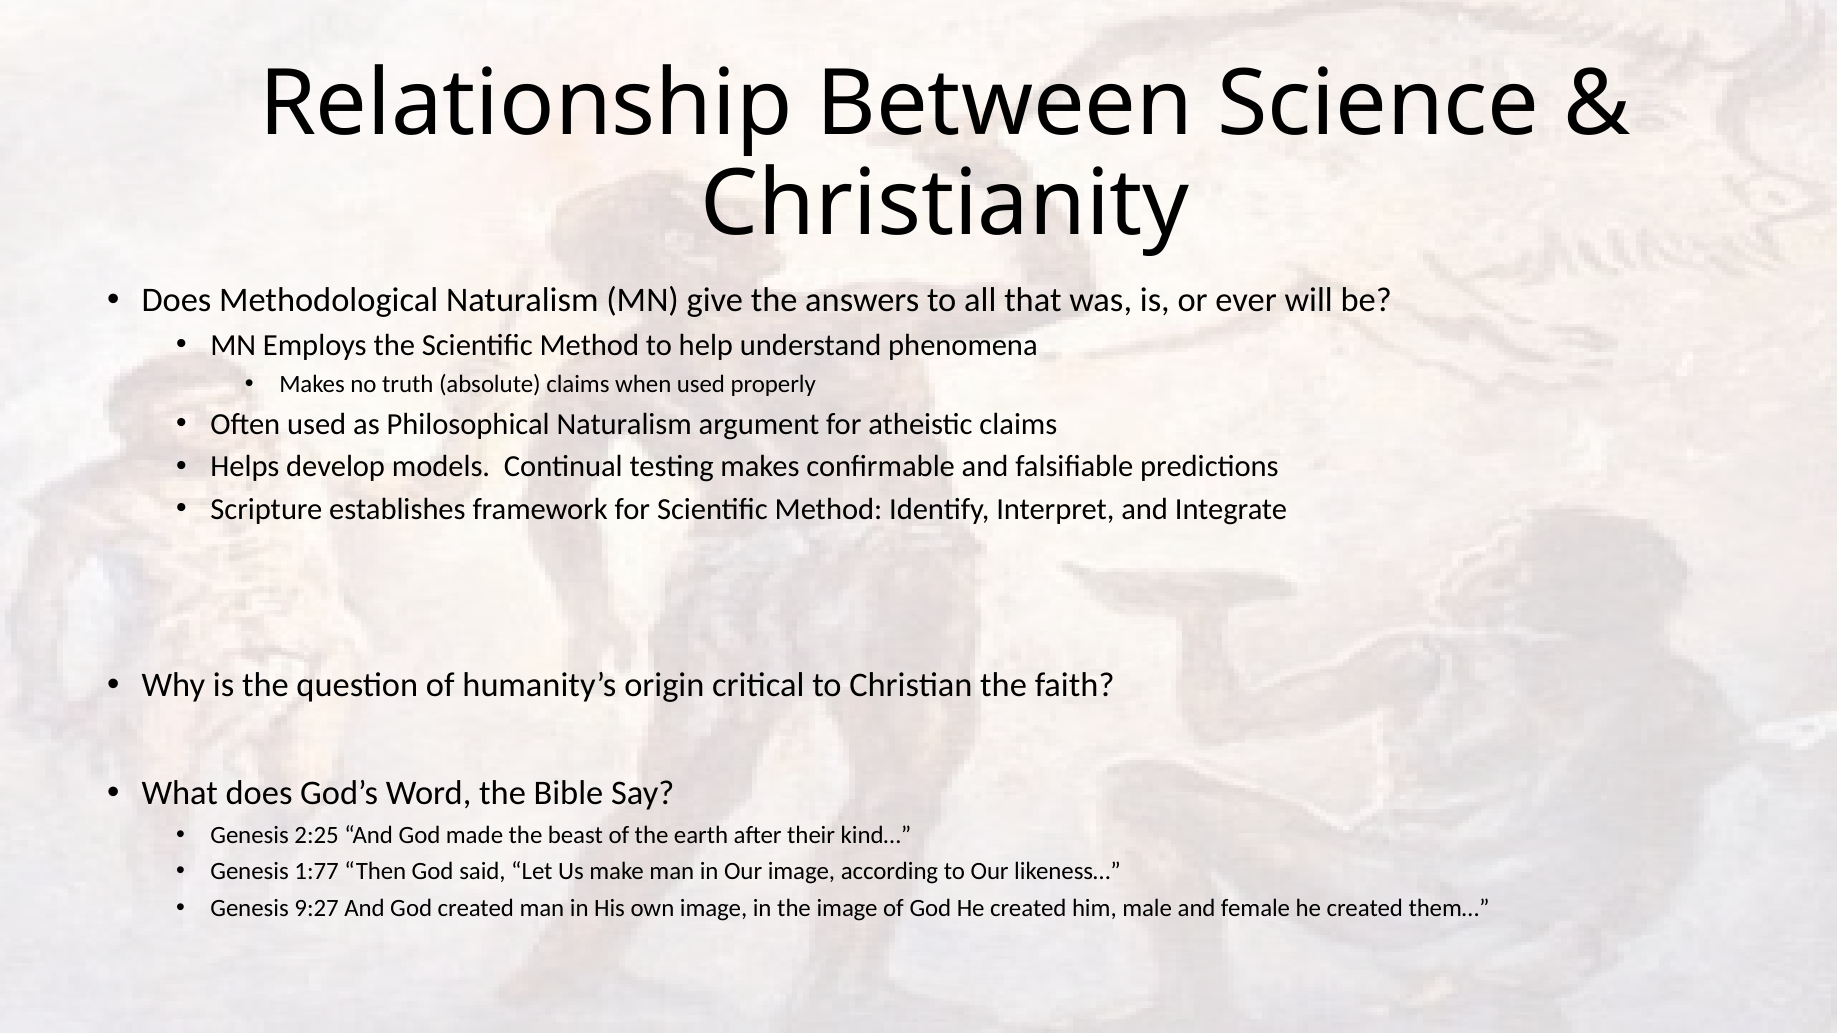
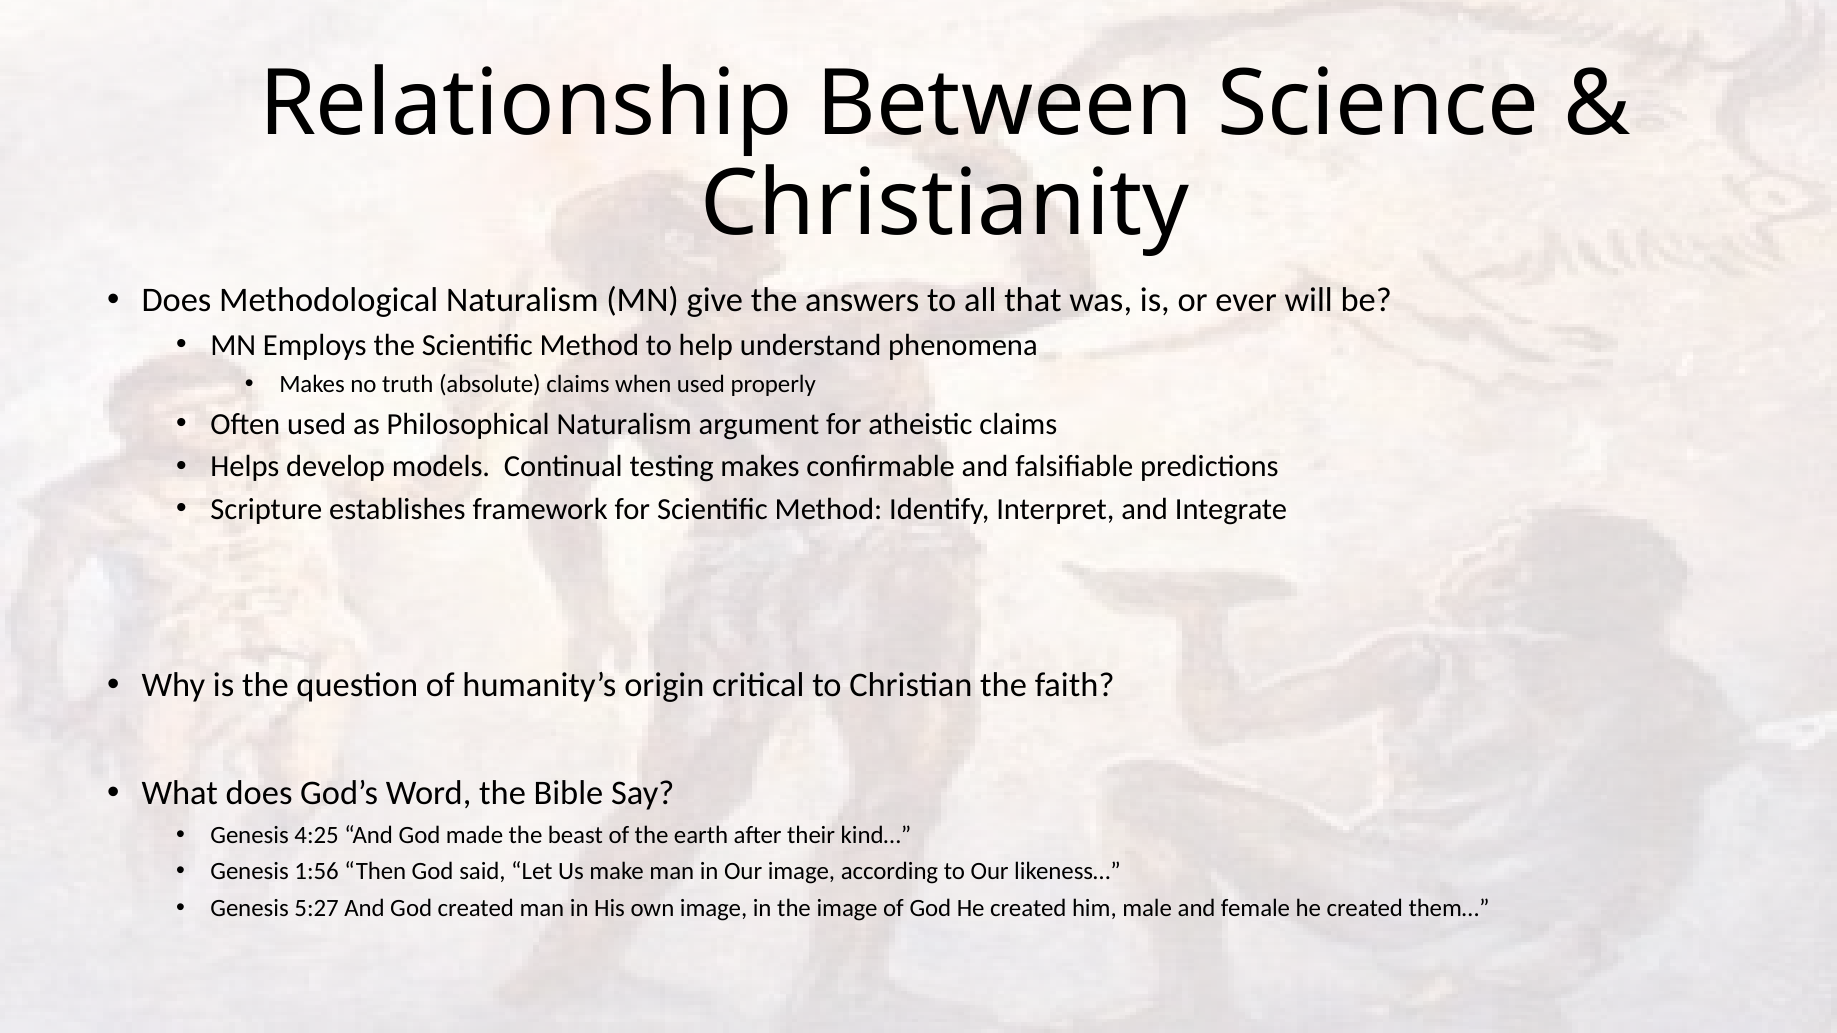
2:25: 2:25 -> 4:25
1:77: 1:77 -> 1:56
9:27: 9:27 -> 5:27
